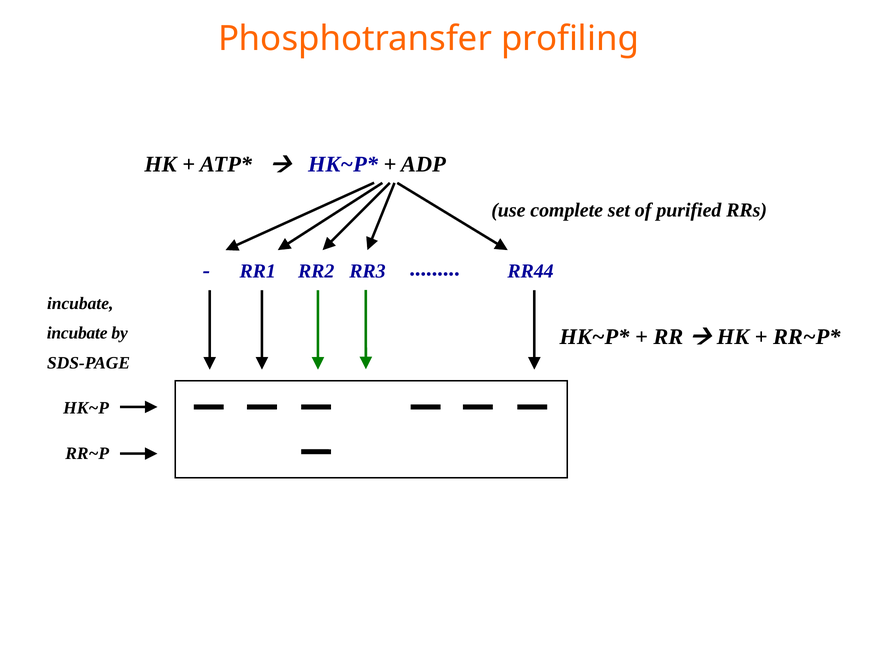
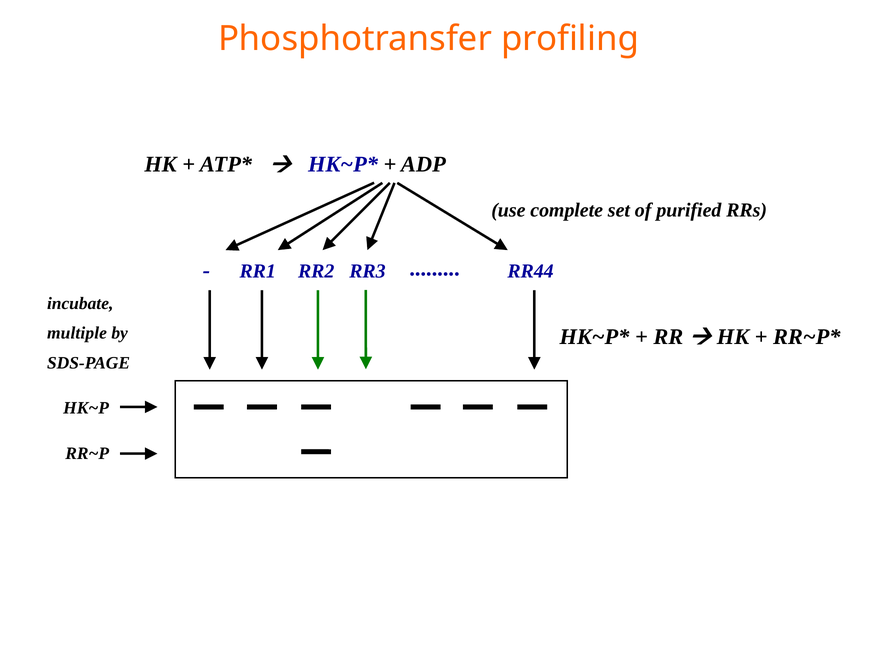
incubate at (77, 333): incubate -> multiple
